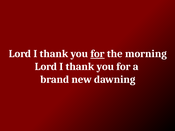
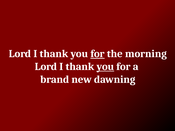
you at (105, 67) underline: none -> present
